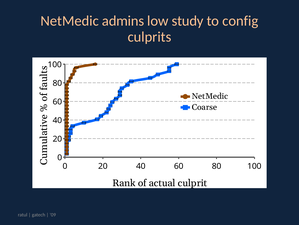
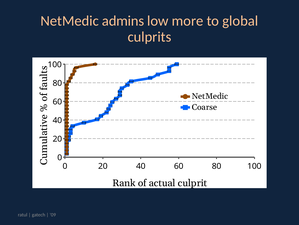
study: study -> more
config: config -> global
